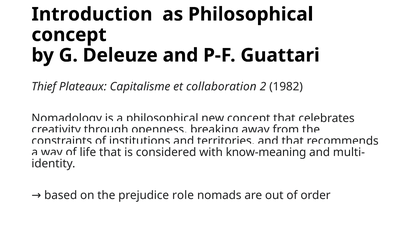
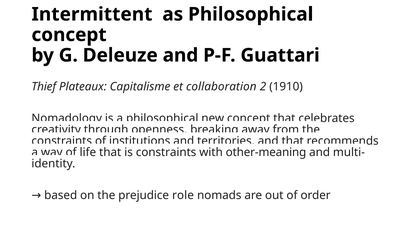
Introduction: Introduction -> Intermittent
1982: 1982 -> 1910
is considered: considered -> constraints
know-meaning: know-meaning -> other-meaning
